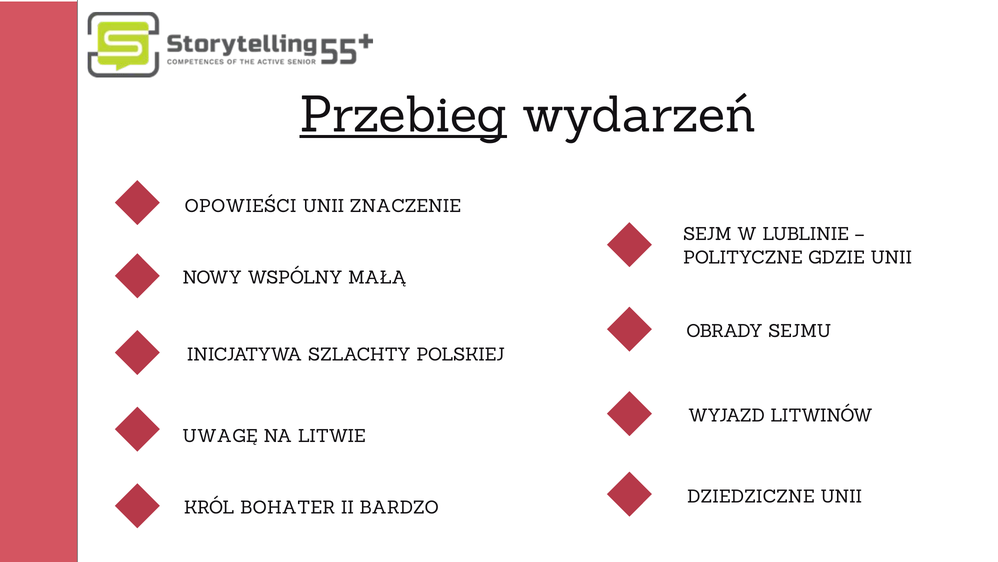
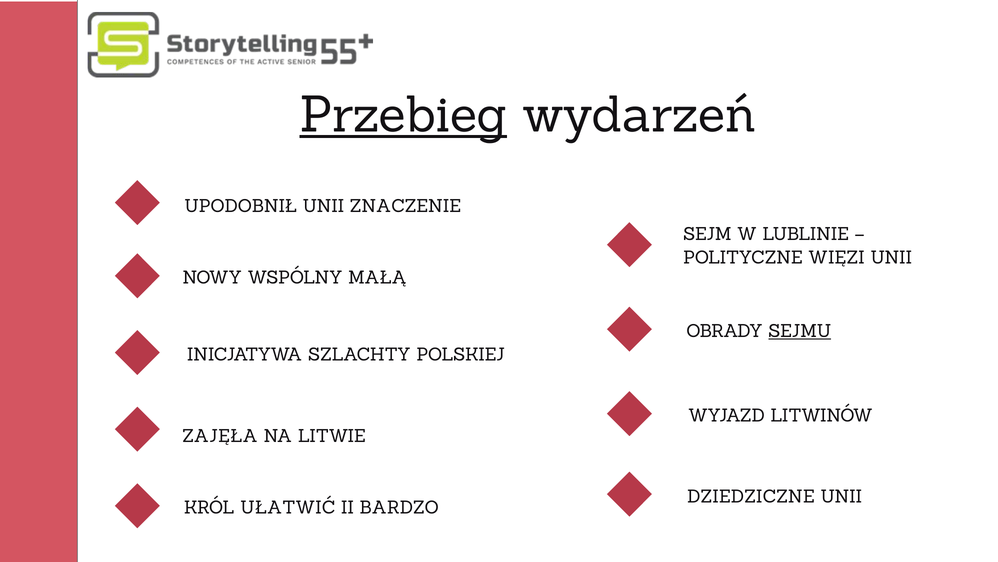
OPOWIEŚCI: OPOWIEŚCI -> UPODOBNIŁ
GDZIE: GDZIE -> WIĘZI
SEJMU underline: none -> present
UWAGĘ: UWAGĘ -> ZAJĘŁA
BOHATER: BOHATER -> UŁATWIĆ
